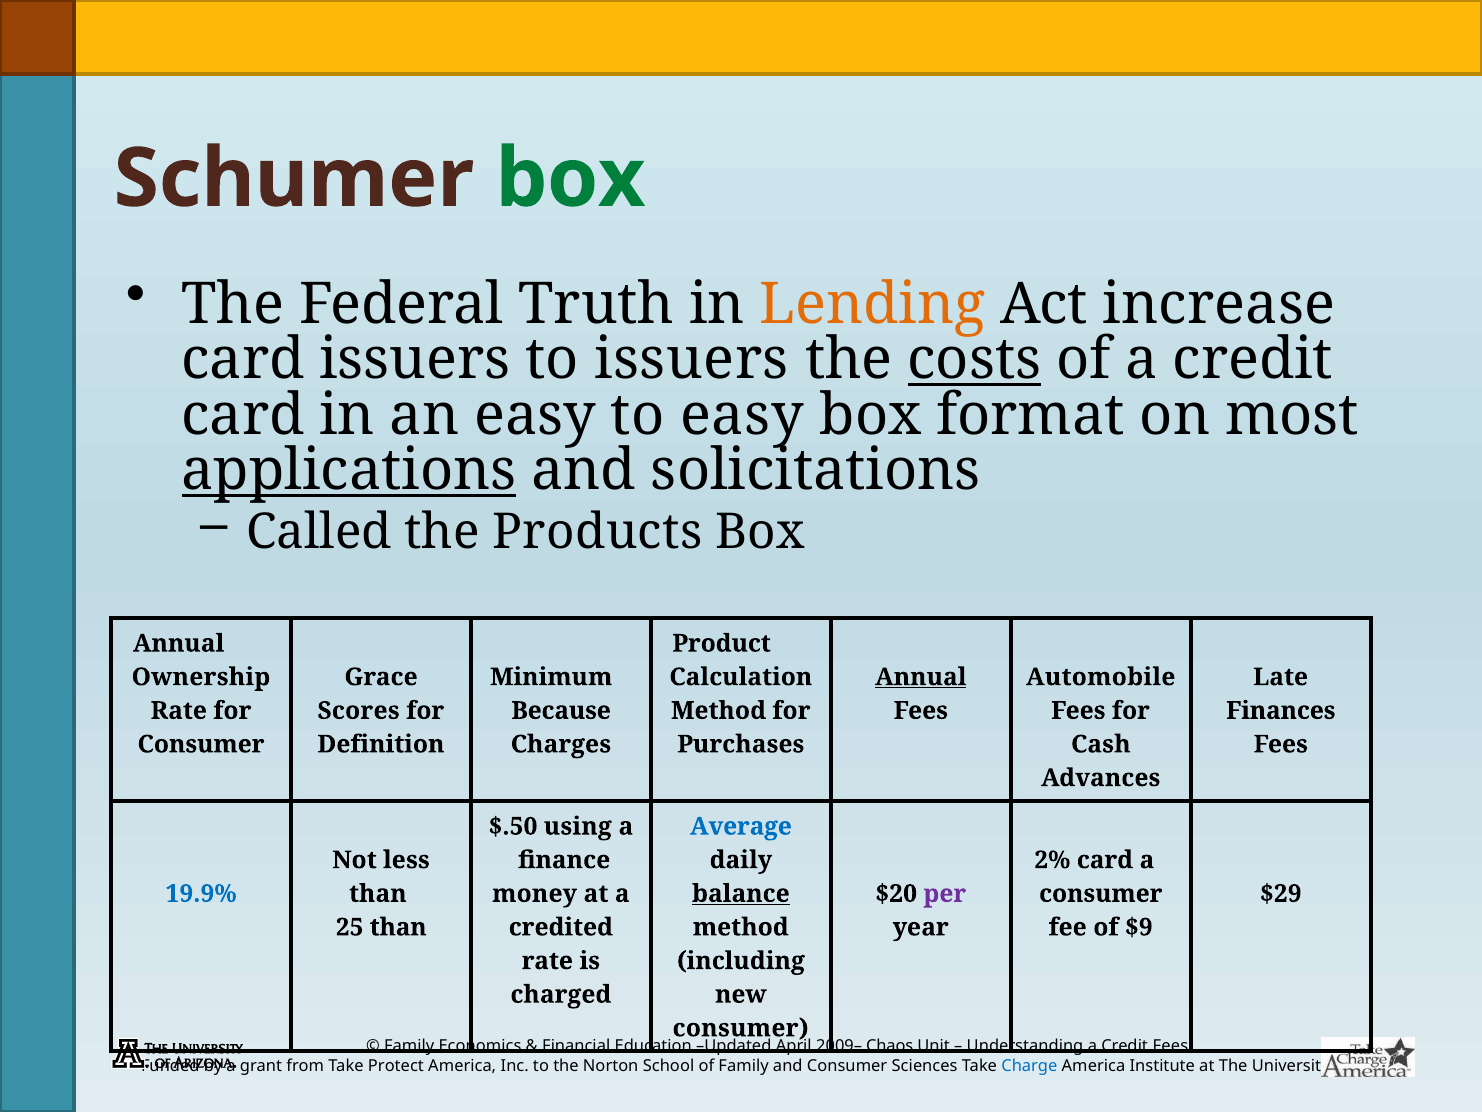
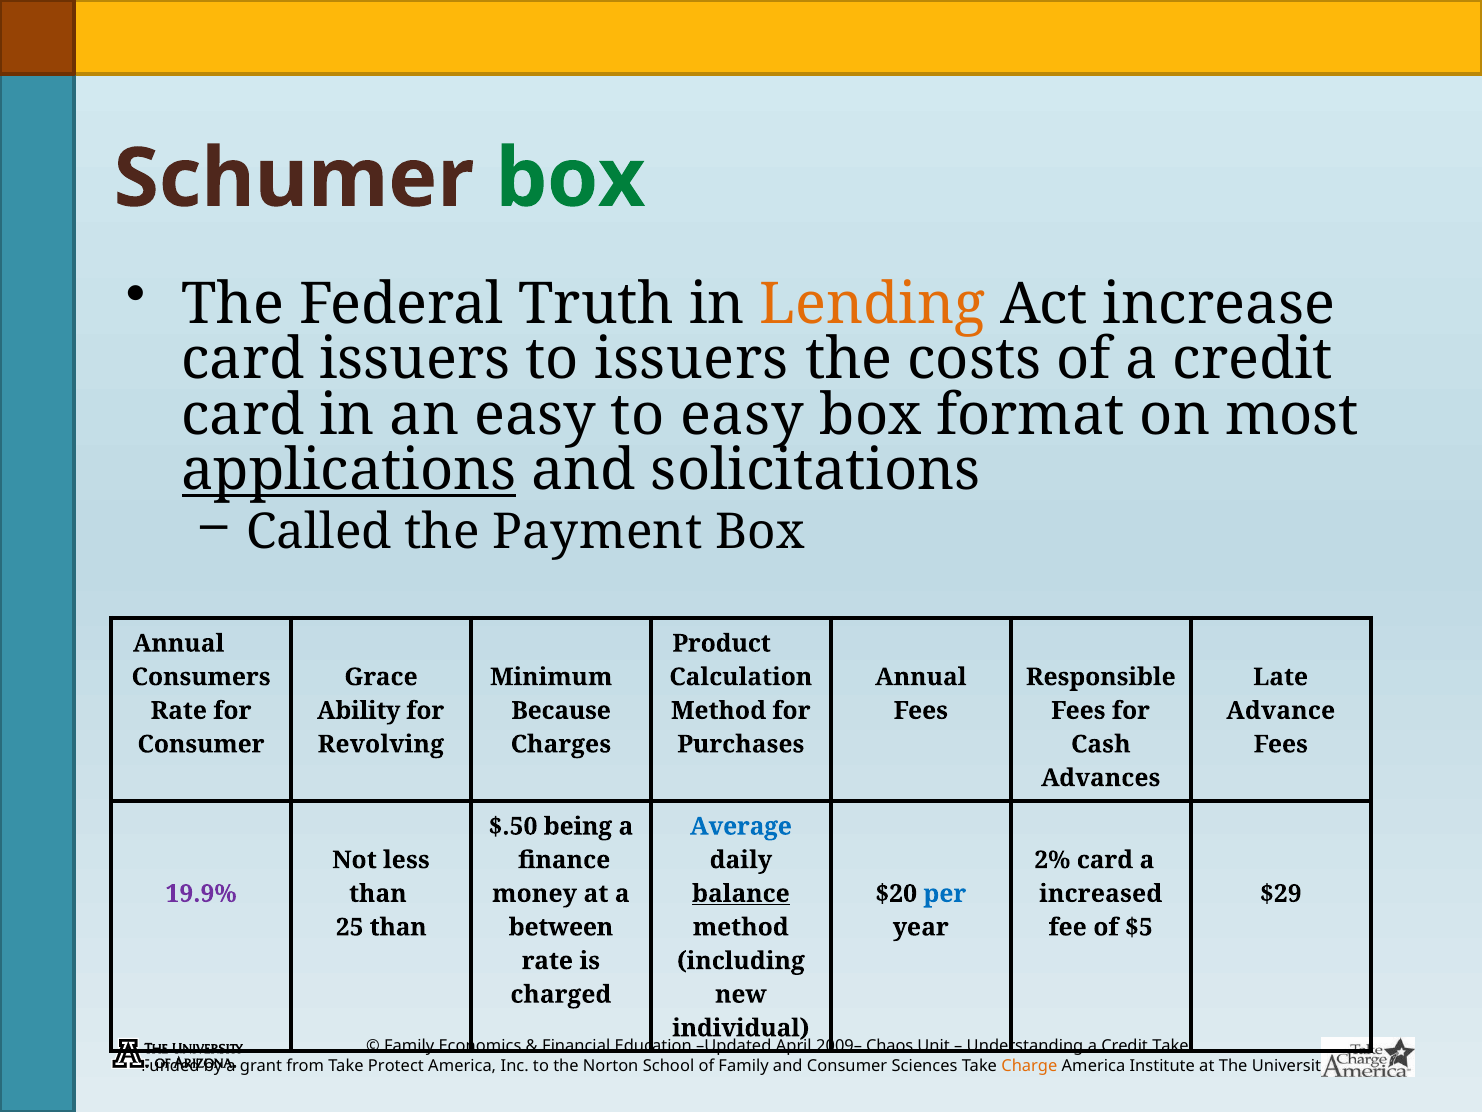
costs underline: present -> none
Products: Products -> Payment
Ownership: Ownership -> Consumers
Annual at (921, 677) underline: present -> none
Automobile: Automobile -> Responsible
Scores: Scores -> Ability
Finances: Finances -> Advance
Definition: Definition -> Revolving
using: using -> being
19.9% colour: blue -> purple
per colour: purple -> blue
consumer at (1101, 893): consumer -> increased
credited: credited -> between
$9: $9 -> $5
consumer at (741, 1028): consumer -> individual
Credit Fees: Fees -> Take
Charge colour: blue -> orange
